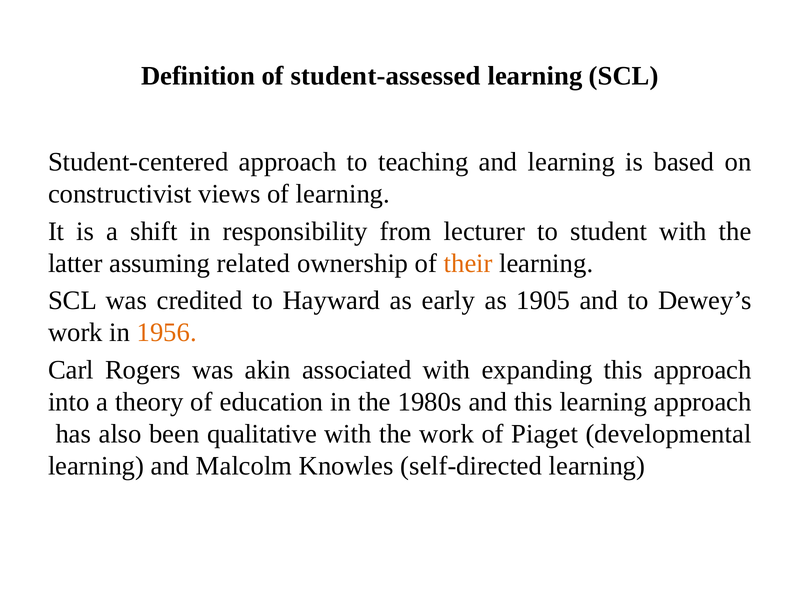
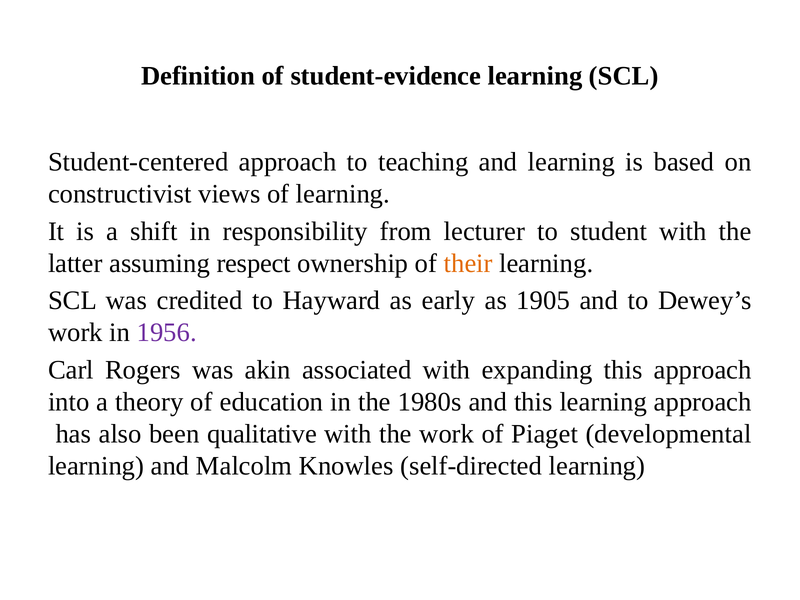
student-assessed: student-assessed -> student-evidence
related: related -> respect
1956 colour: orange -> purple
